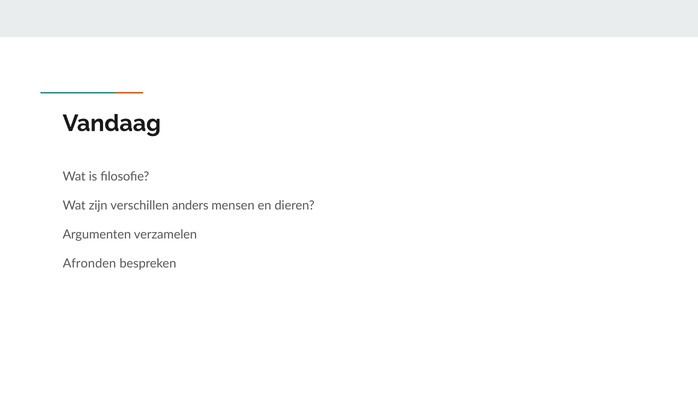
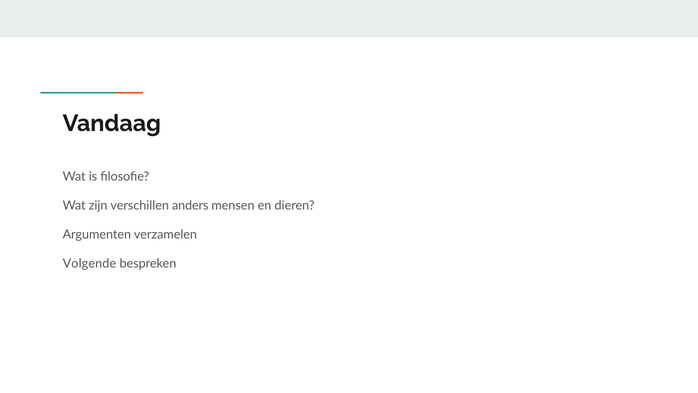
Afronden: Afronden -> Volgende
